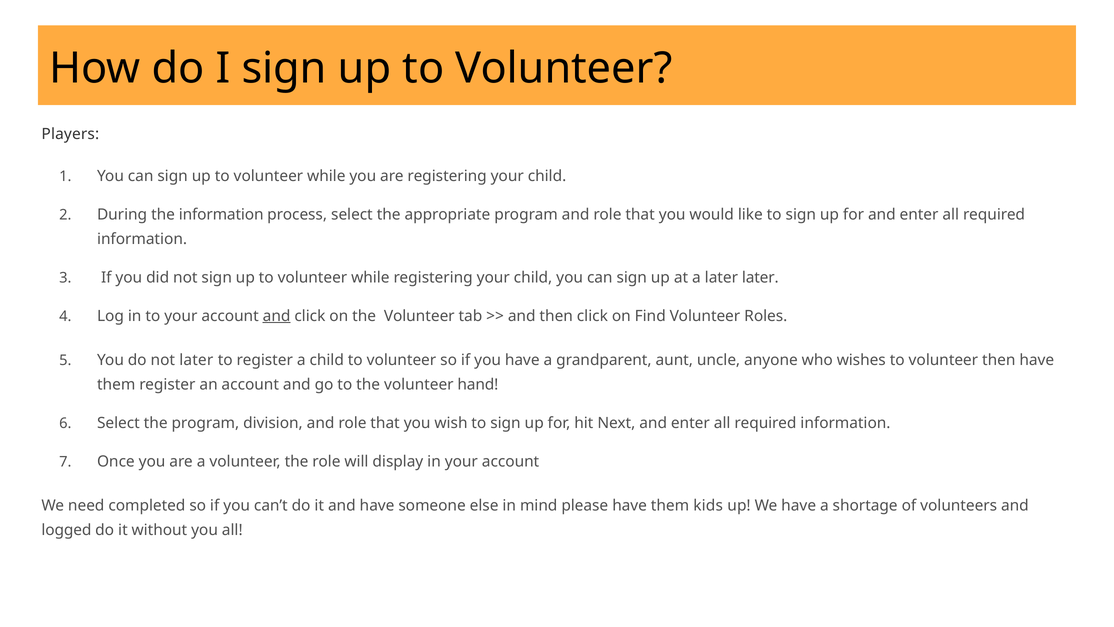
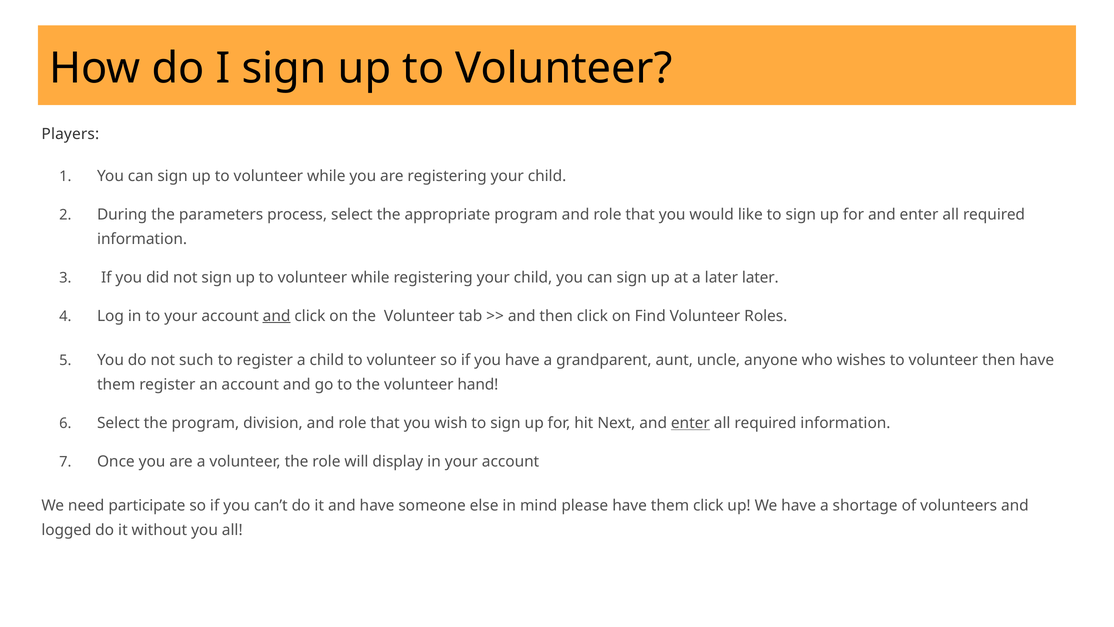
the information: information -> parameters
not later: later -> such
enter at (690, 423) underline: none -> present
completed: completed -> participate
them kids: kids -> click
